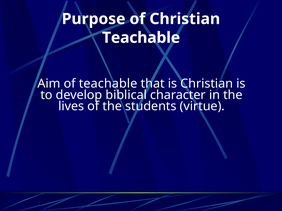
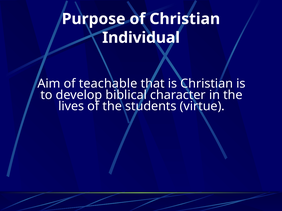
Teachable at (141, 38): Teachable -> Individual
